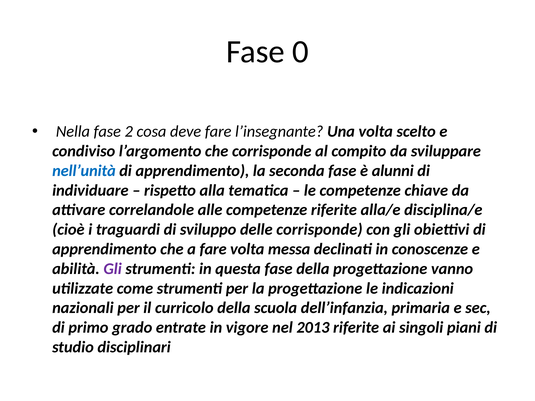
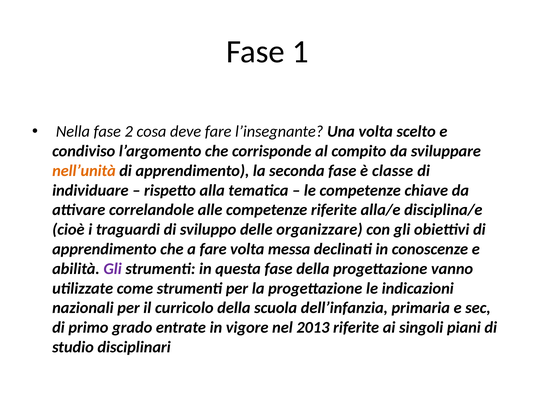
0: 0 -> 1
nell’unità colour: blue -> orange
alunni: alunni -> classe
delle corrisponde: corrisponde -> organizzare
